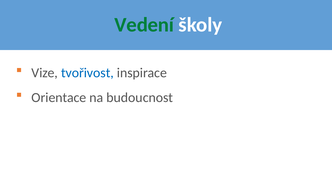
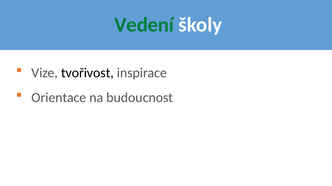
tvořivost colour: blue -> black
